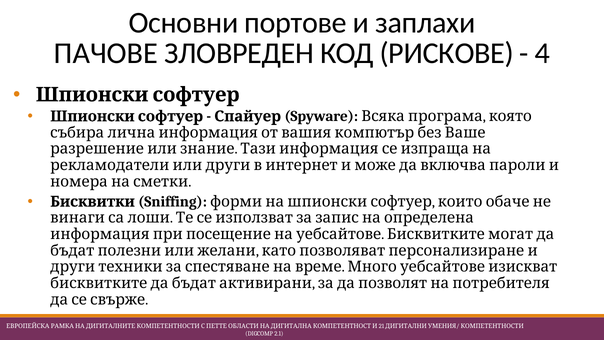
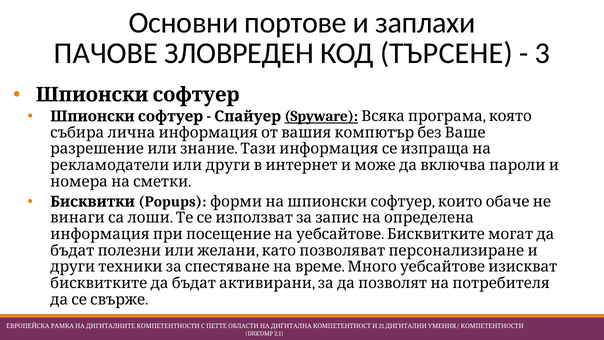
РИСКОВЕ: РИСКОВЕ -> ТЪРСЕНЕ
4: 4 -> 3
Spyware underline: none -> present
Sniffing: Sniffing -> Popups
